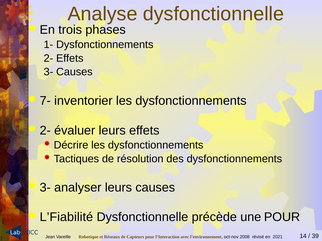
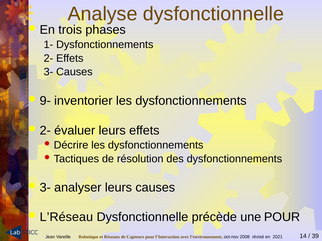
7-: 7- -> 9-
L’Fiabilité: L’Fiabilité -> L’Réseau
